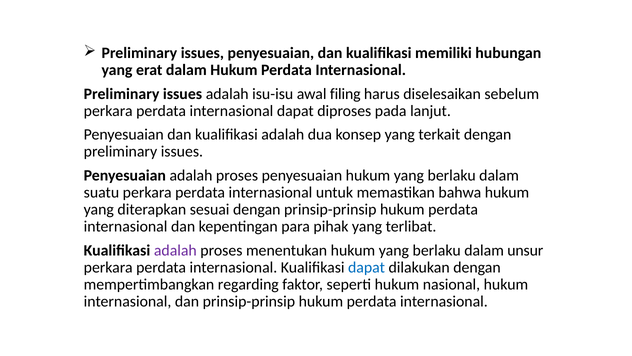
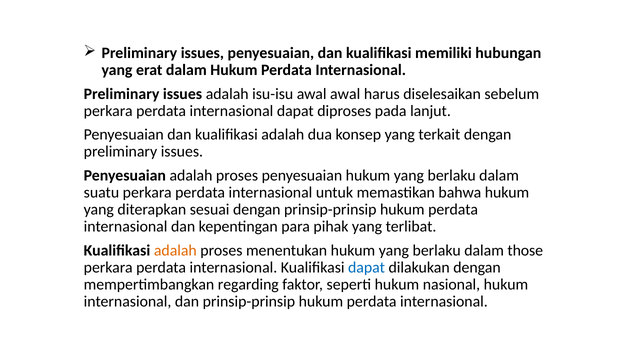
awal filing: filing -> awal
adalah at (175, 250) colour: purple -> orange
unsur: unsur -> those
